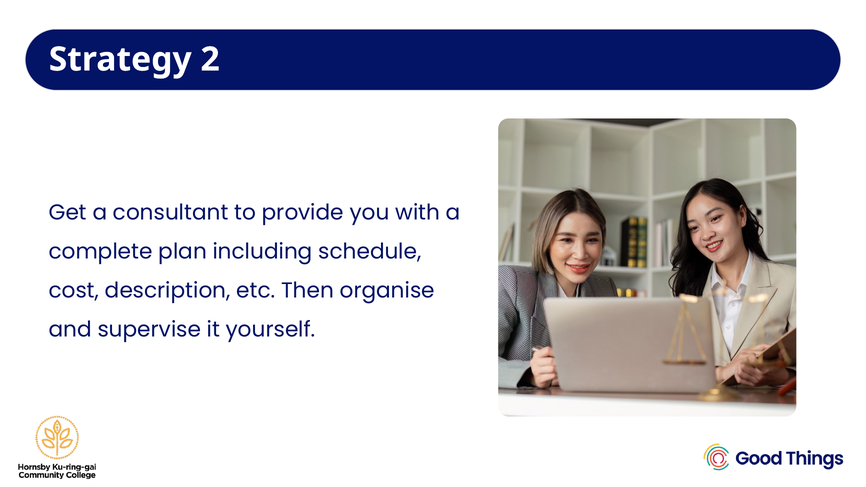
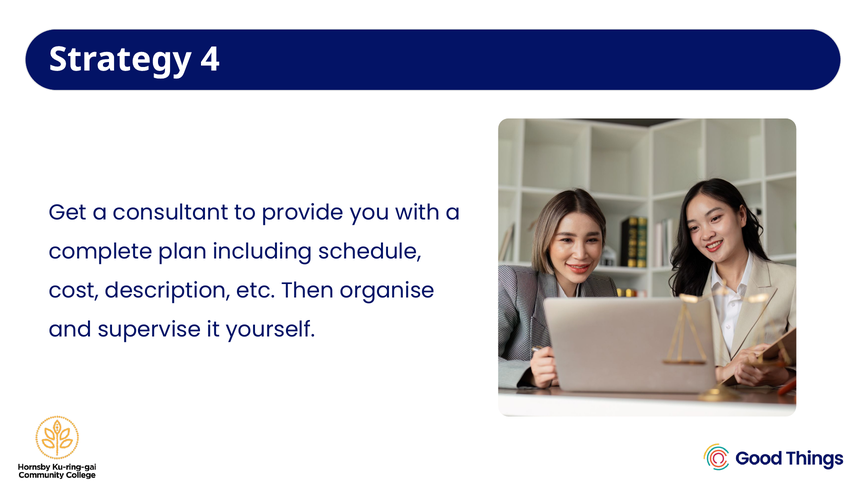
2: 2 -> 4
